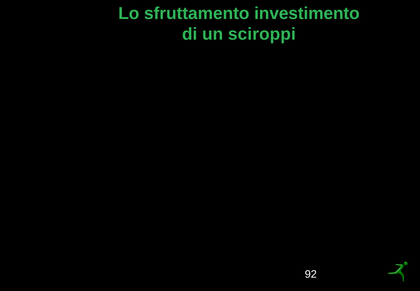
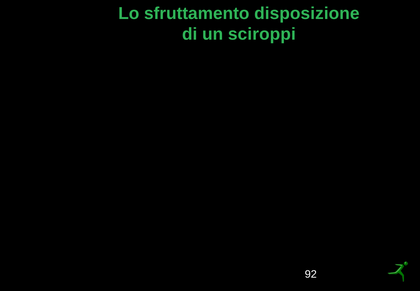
investimento: investimento -> disposizione
